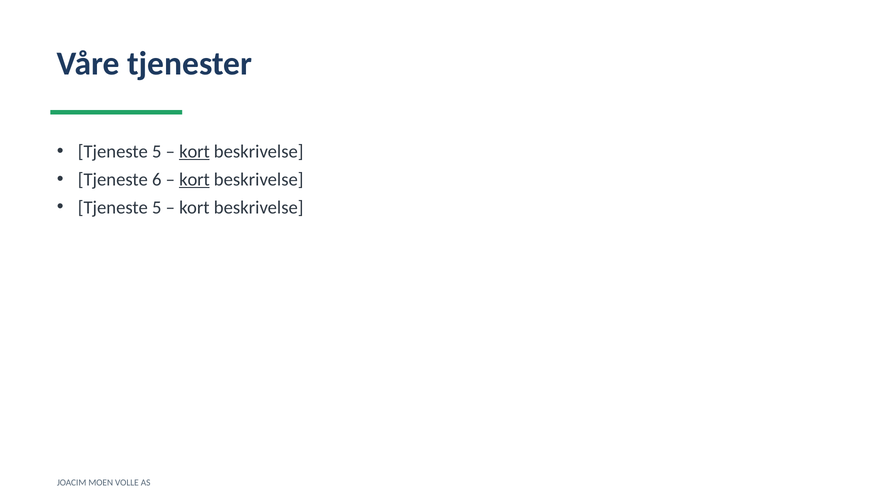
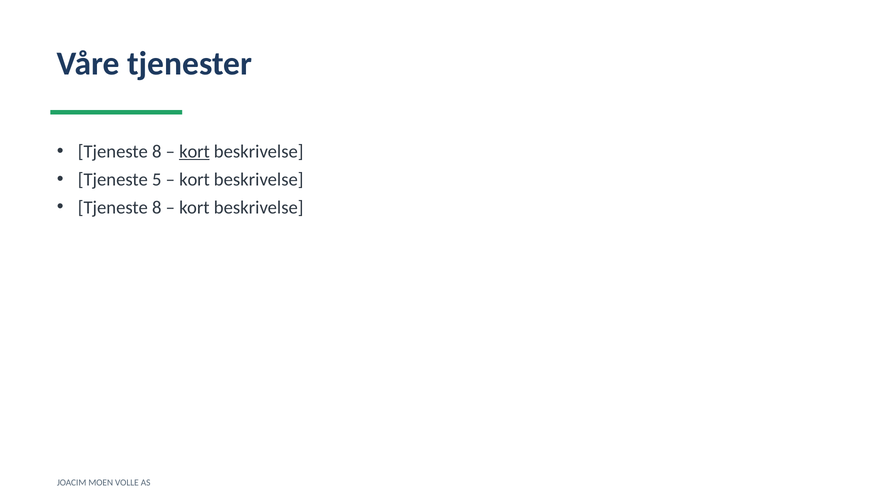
5 at (157, 151): 5 -> 8
6: 6 -> 5
kort at (194, 179) underline: present -> none
5 at (157, 207): 5 -> 8
